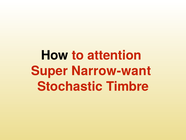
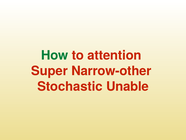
How colour: black -> green
Narrow-want: Narrow-want -> Narrow-other
Timbre: Timbre -> Unable
